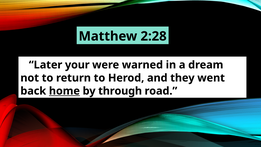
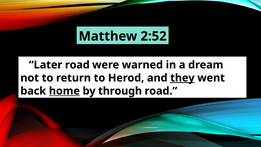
2:28: 2:28 -> 2:52
Later your: your -> road
they underline: none -> present
